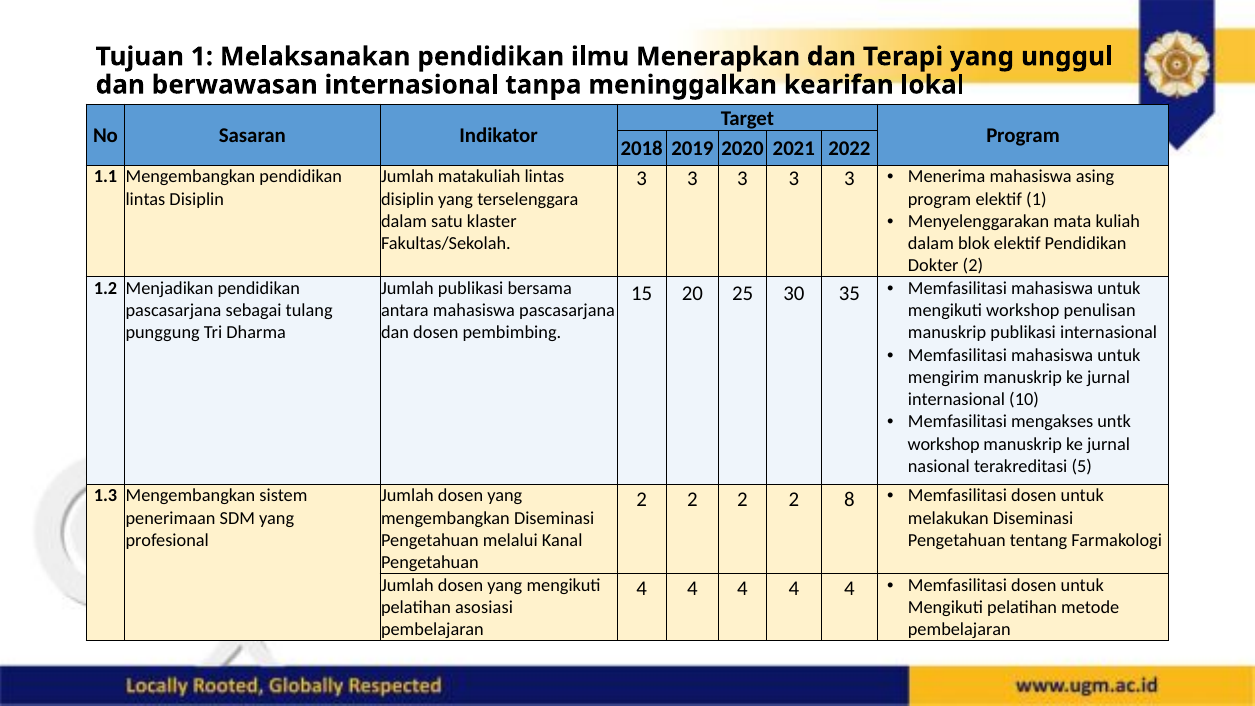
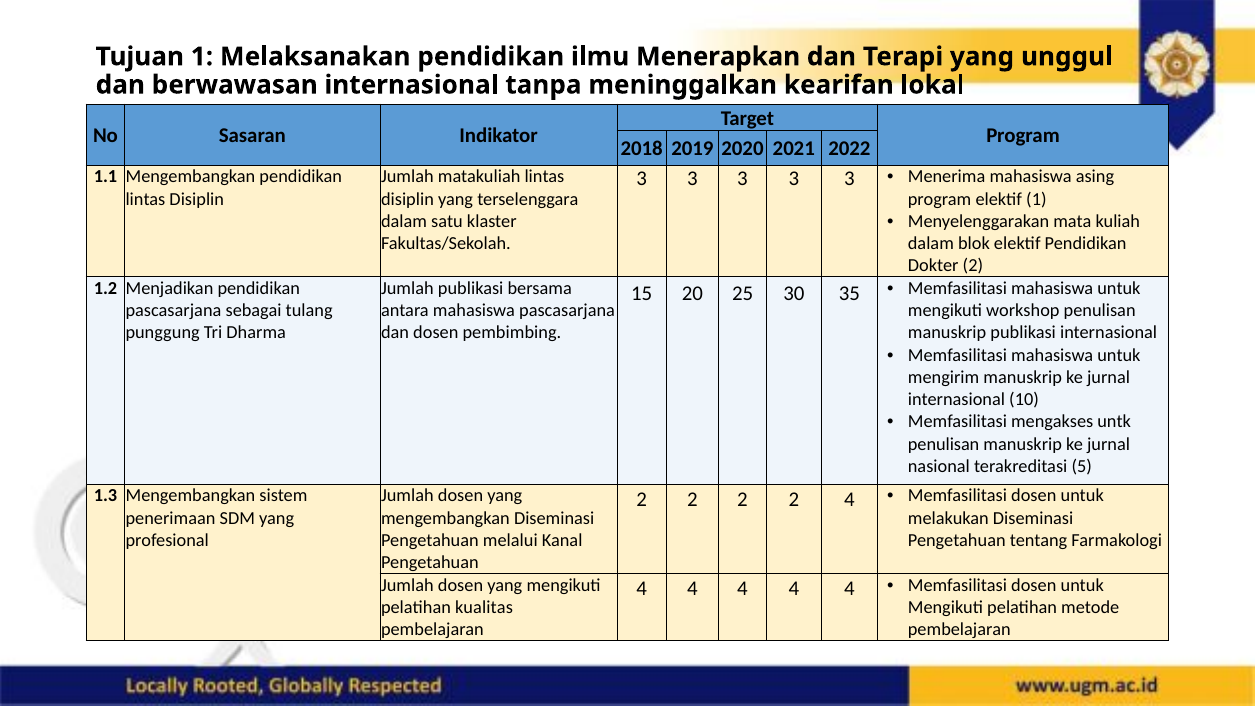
workshop at (944, 444): workshop -> penulisan
2 8: 8 -> 4
asosiasi: asosiasi -> kualitas
